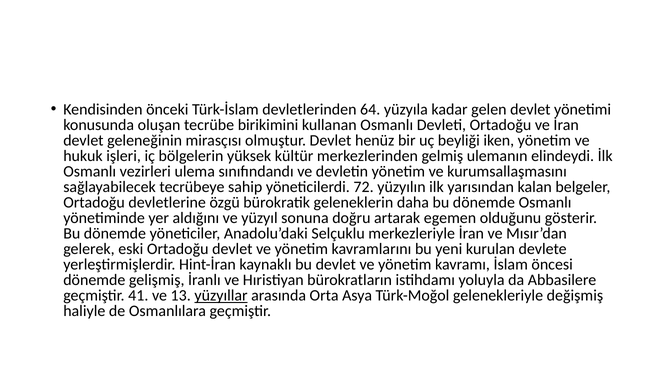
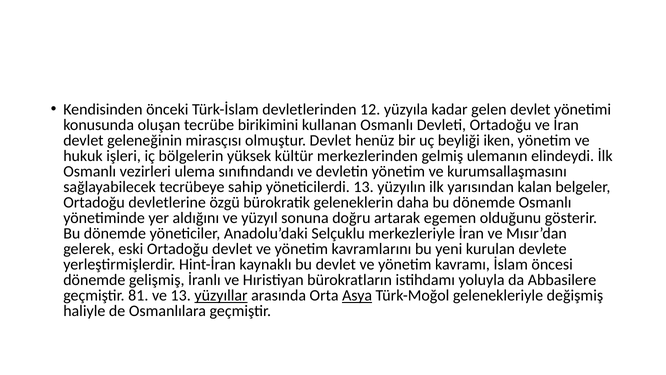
64: 64 -> 12
yöneticilerdi 72: 72 -> 13
41: 41 -> 81
Asya underline: none -> present
